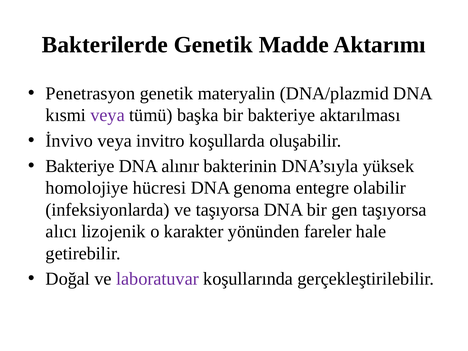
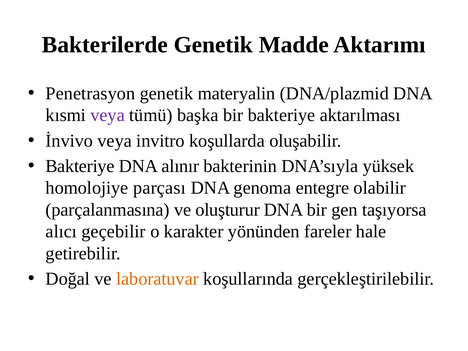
hücresi: hücresi -> parçası
infeksiyonlarda: infeksiyonlarda -> parçalanmasına
ve taşıyorsa: taşıyorsa -> oluşturur
lizojenik: lizojenik -> geçebilir
laboratuvar colour: purple -> orange
